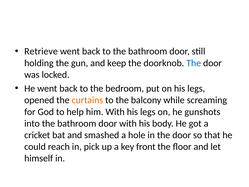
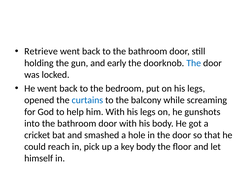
keep: keep -> early
curtains colour: orange -> blue
key front: front -> body
